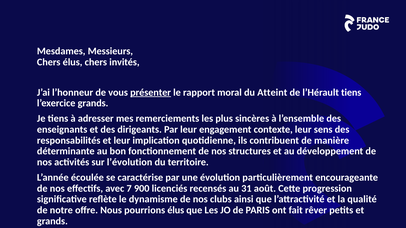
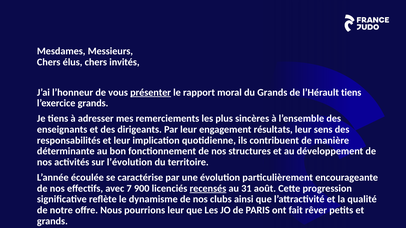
du Atteint: Atteint -> Grands
contexte: contexte -> résultats
recensés underline: none -> present
pourrions élus: élus -> leur
